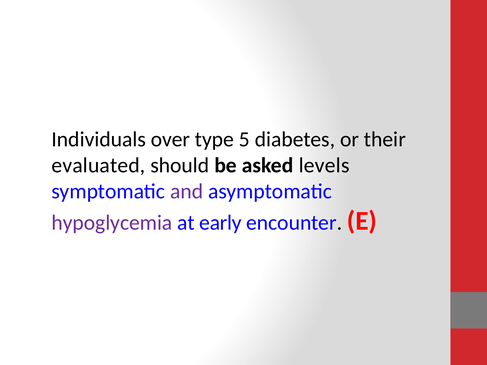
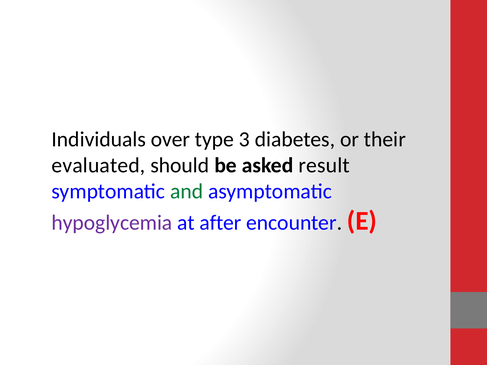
5: 5 -> 3
levels: levels -> result
and colour: purple -> green
early: early -> after
